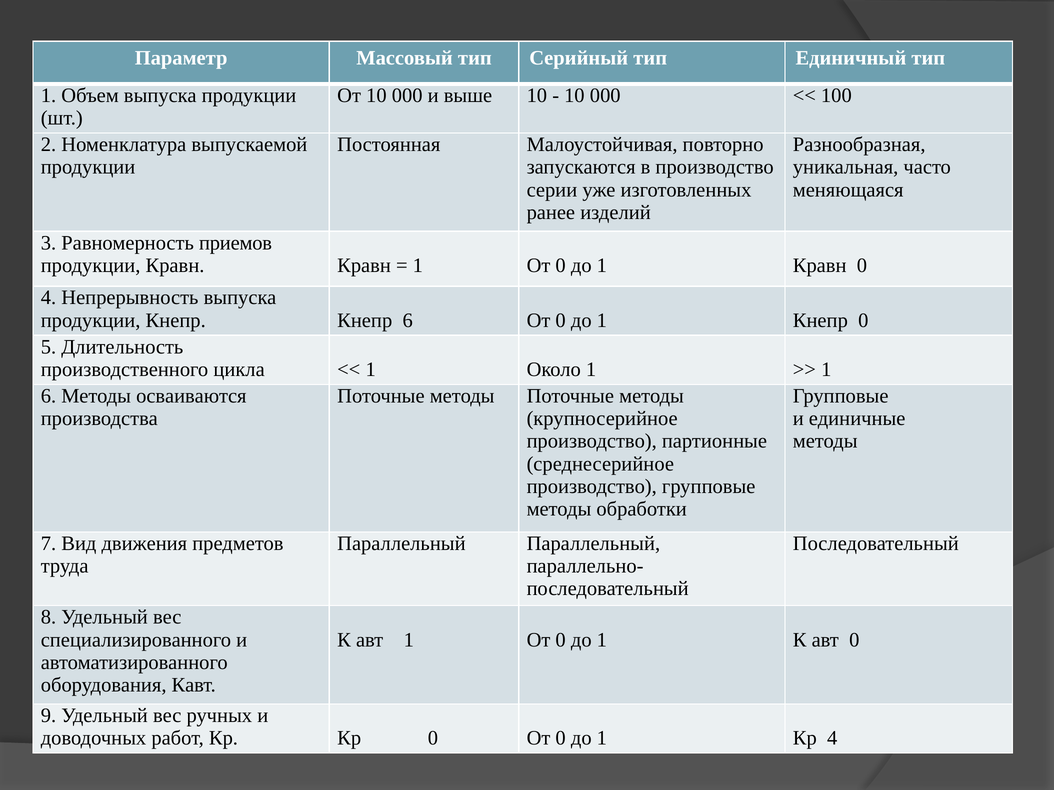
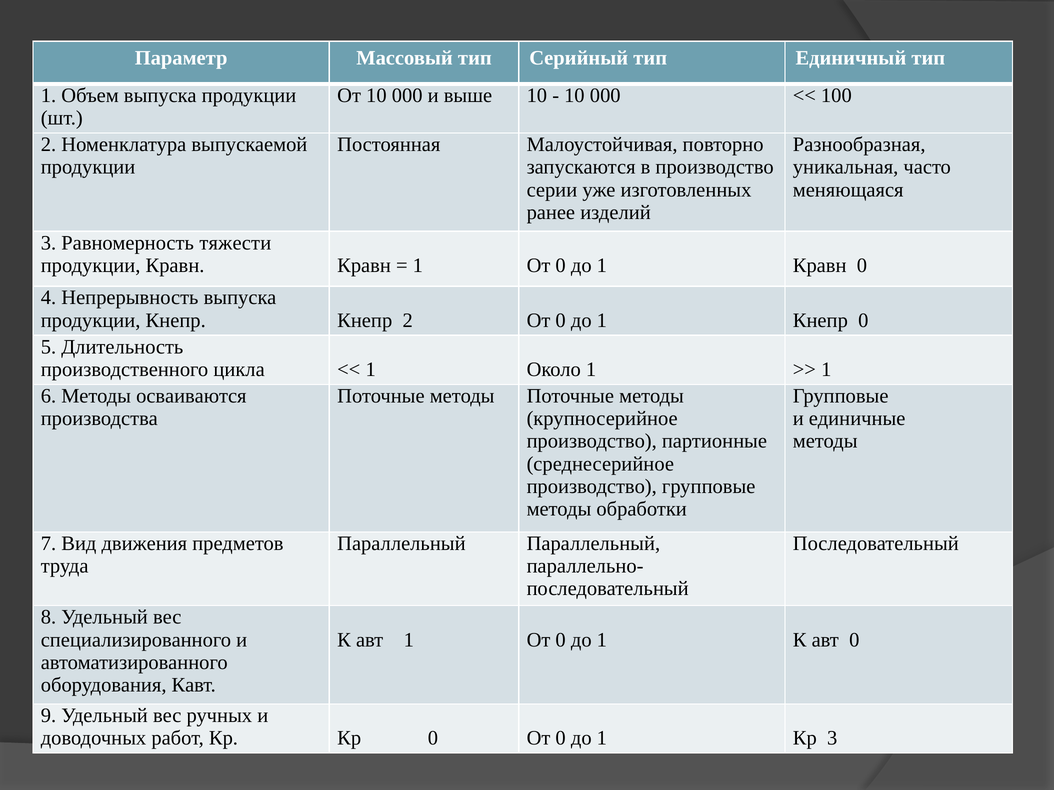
приемов: приемов -> тяжести
Кнепр 6: 6 -> 2
Кр 4: 4 -> 3
